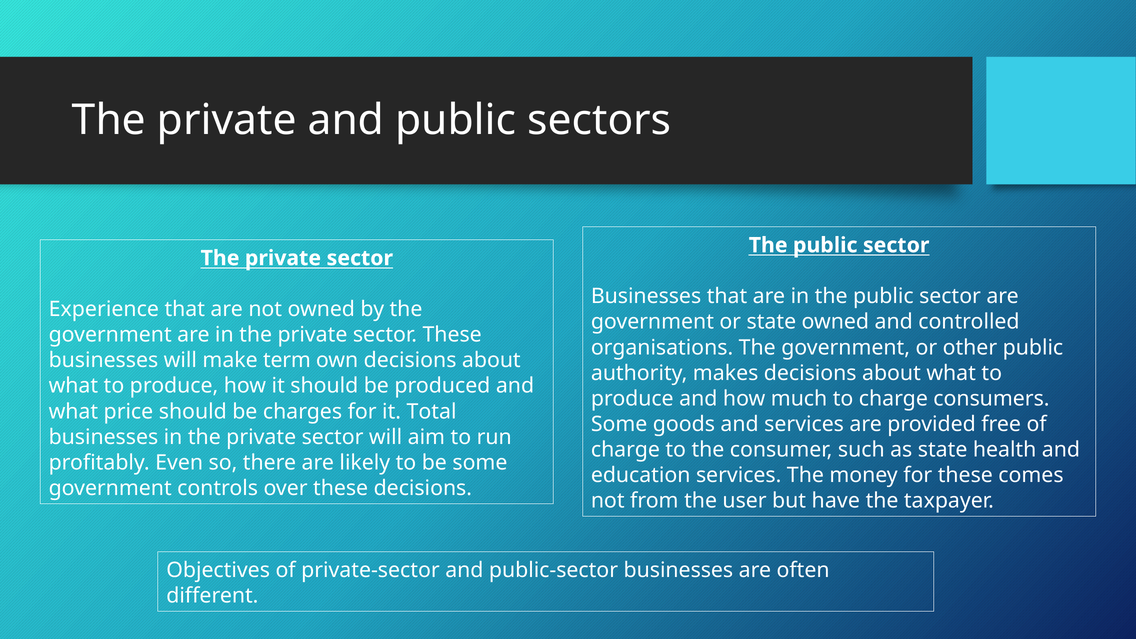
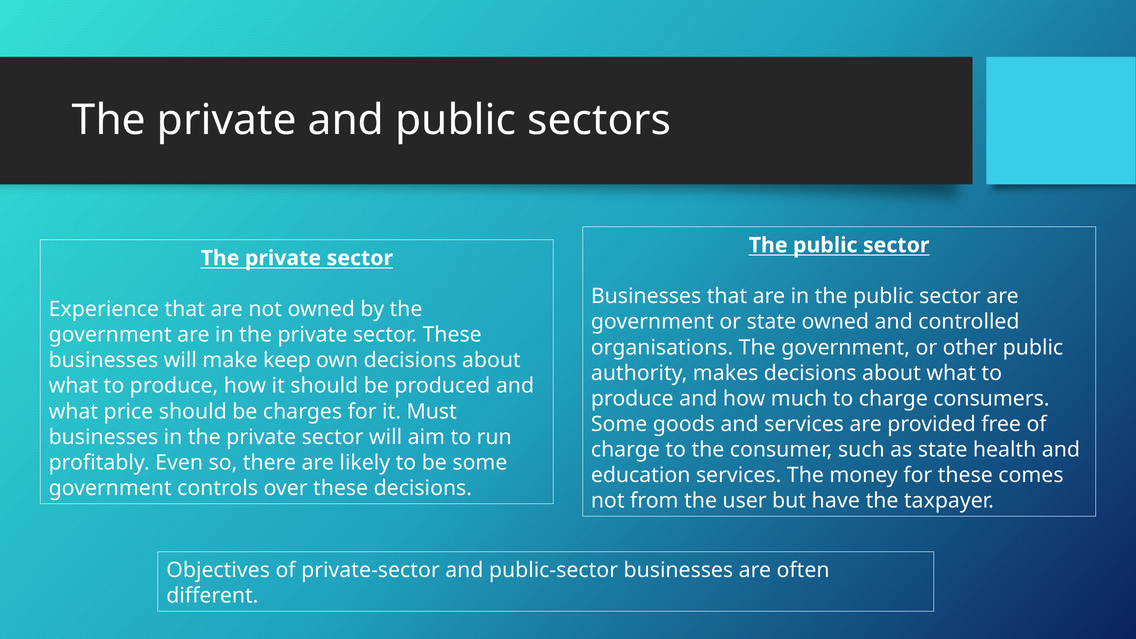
term: term -> keep
Total: Total -> Must
